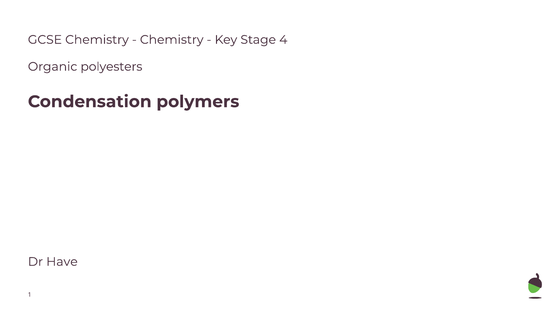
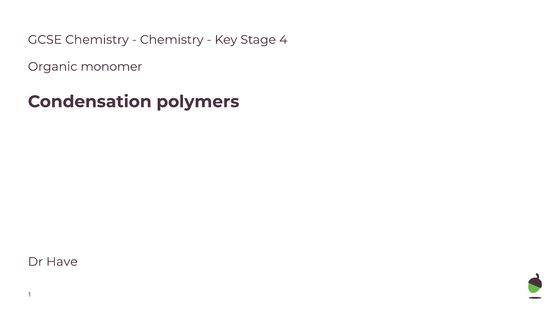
polyesters: polyesters -> monomer
